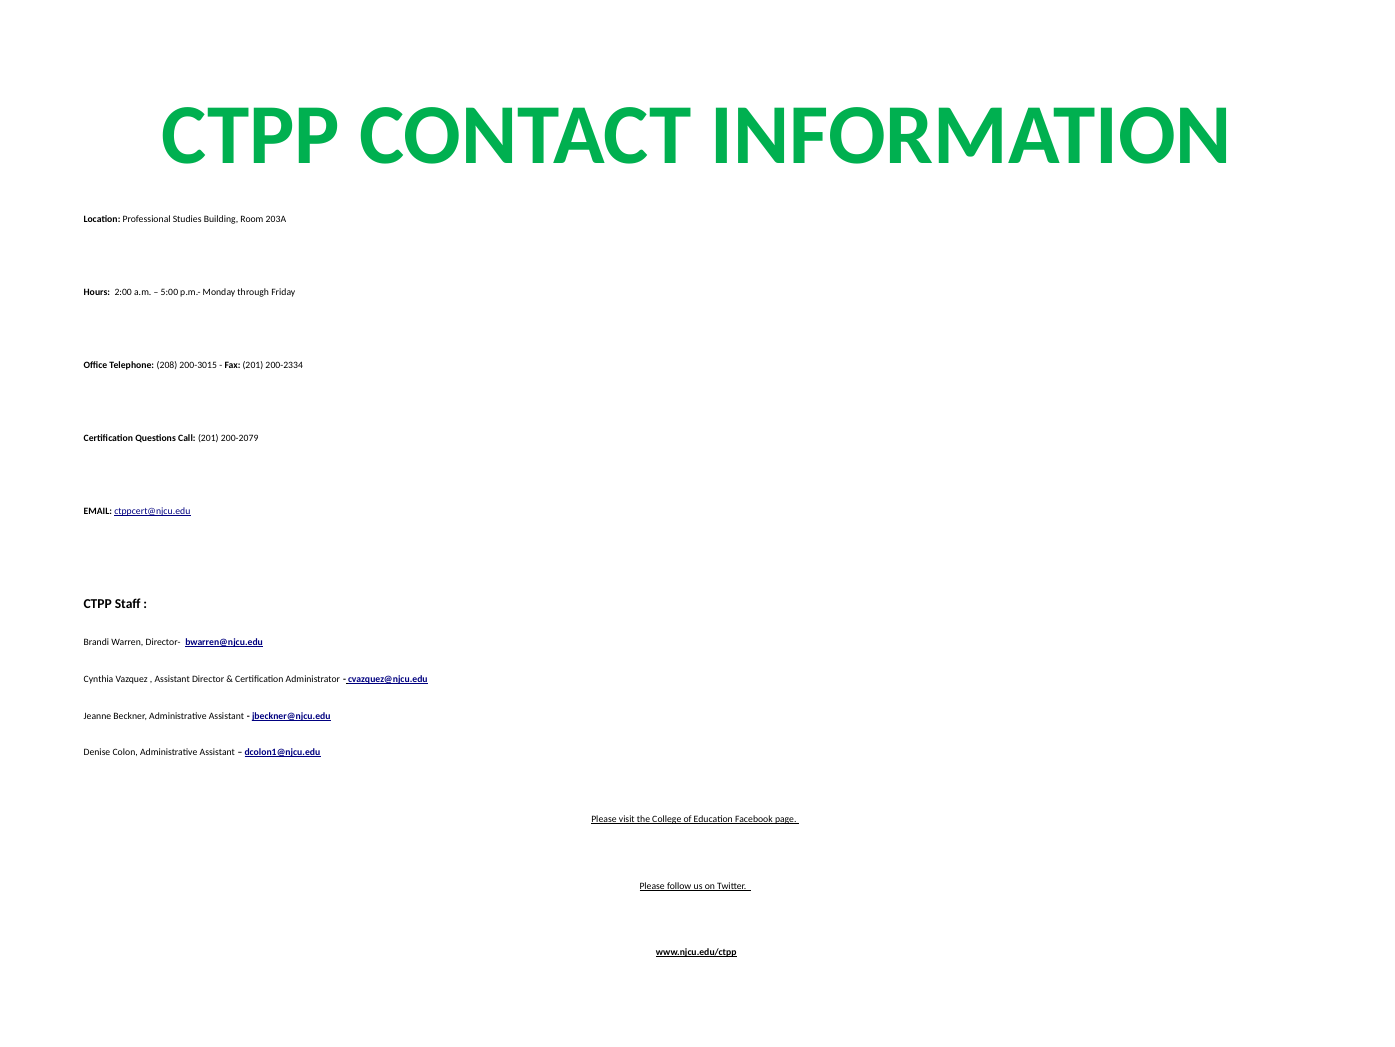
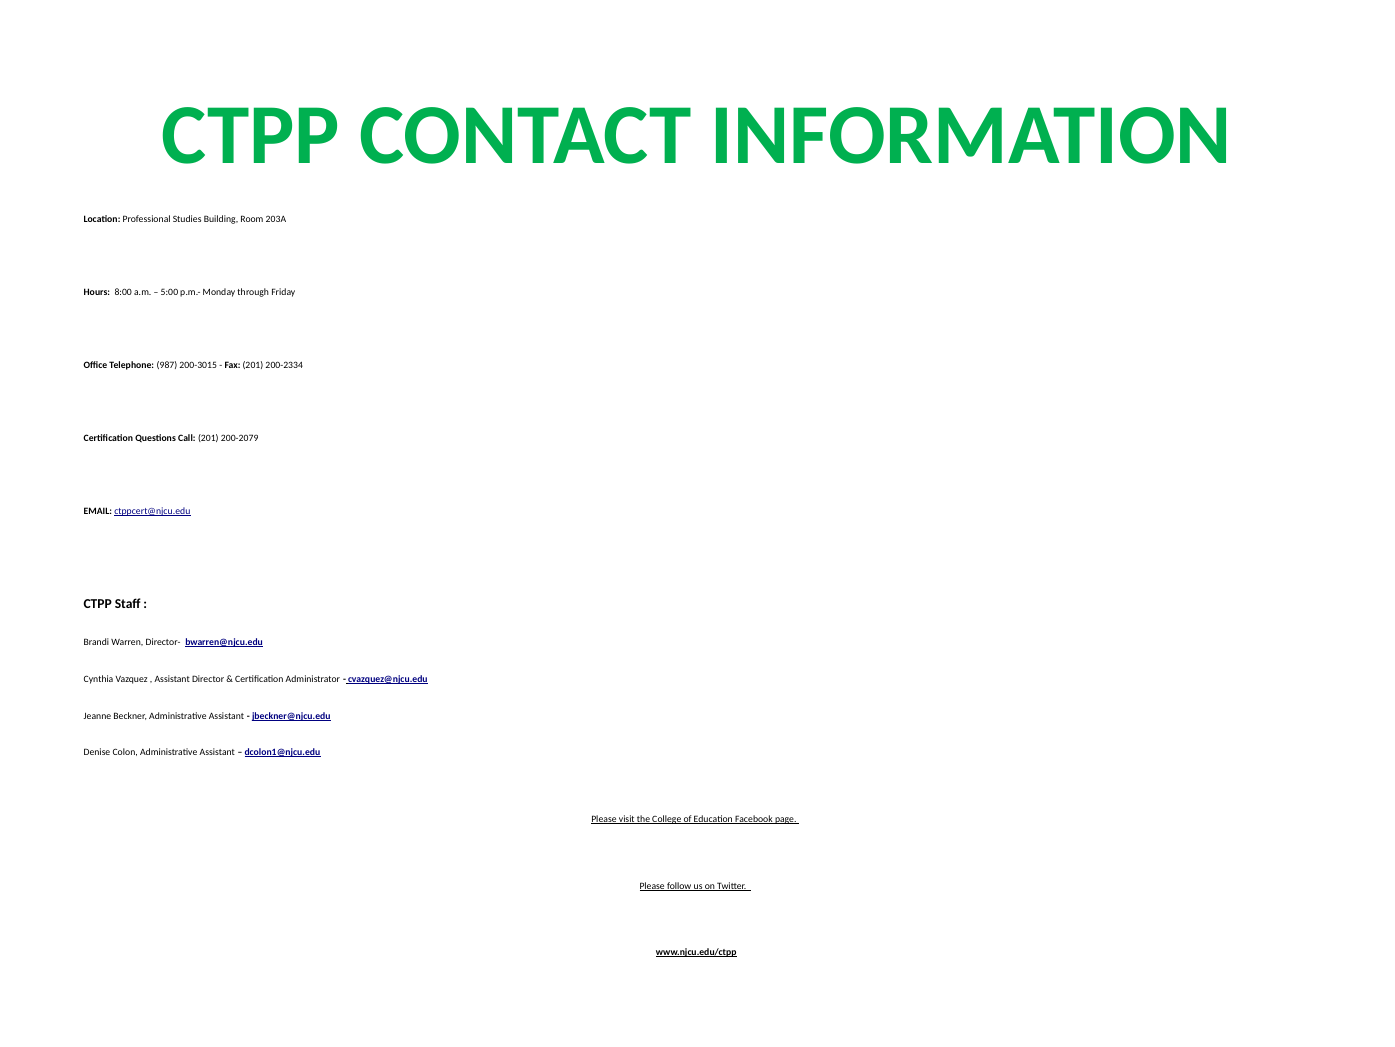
2:00: 2:00 -> 8:00
208: 208 -> 987
